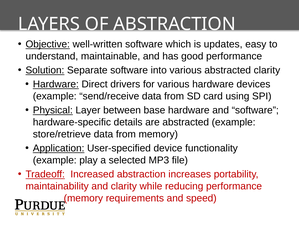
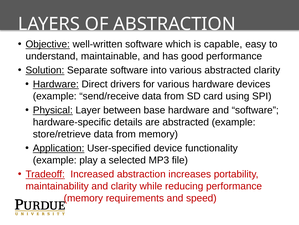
updates: updates -> capable
